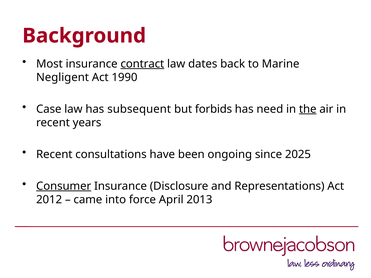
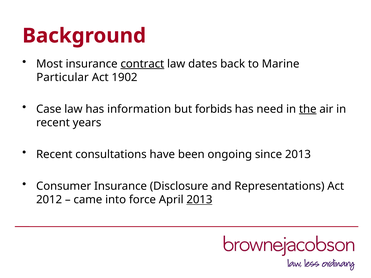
Negligent: Negligent -> Particular
1990: 1990 -> 1902
subsequent: subsequent -> information
since 2025: 2025 -> 2013
Consumer underline: present -> none
2013 at (199, 200) underline: none -> present
